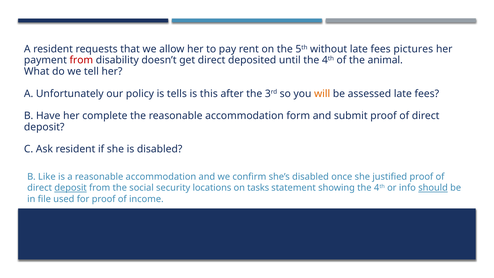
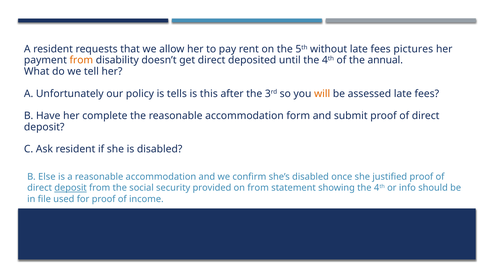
from at (81, 60) colour: red -> orange
animal: animal -> annual
Like: Like -> Else
locations: locations -> provided
on tasks: tasks -> from
should underline: present -> none
